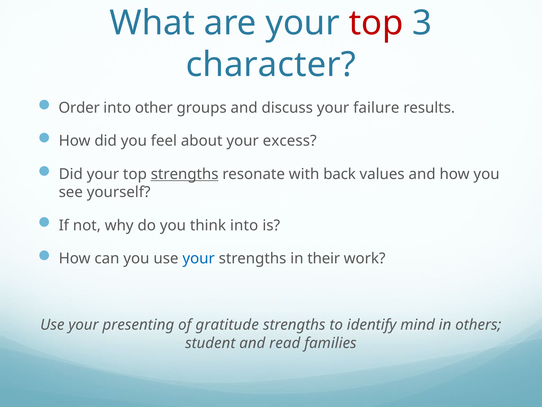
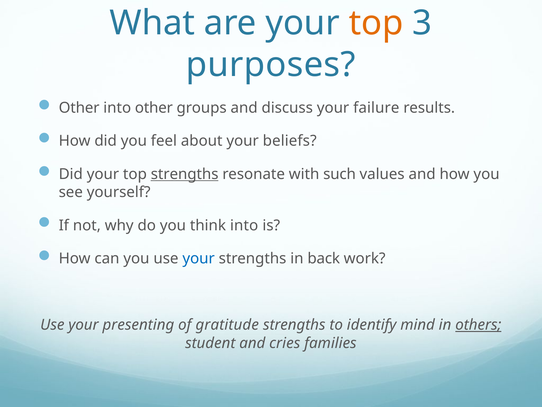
top at (376, 23) colour: red -> orange
character: character -> purposes
Order at (79, 108): Order -> Other
excess: excess -> beliefs
back: back -> such
their: their -> back
others underline: none -> present
read: read -> cries
